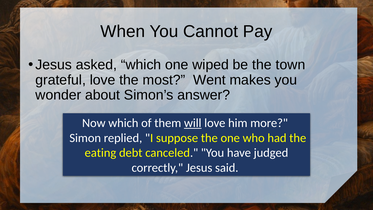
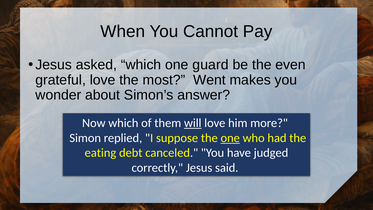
wiped: wiped -> guard
town: town -> even
one at (230, 138) underline: none -> present
